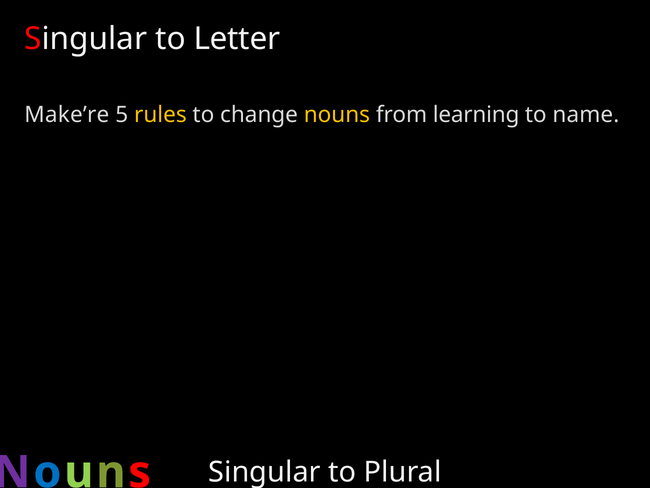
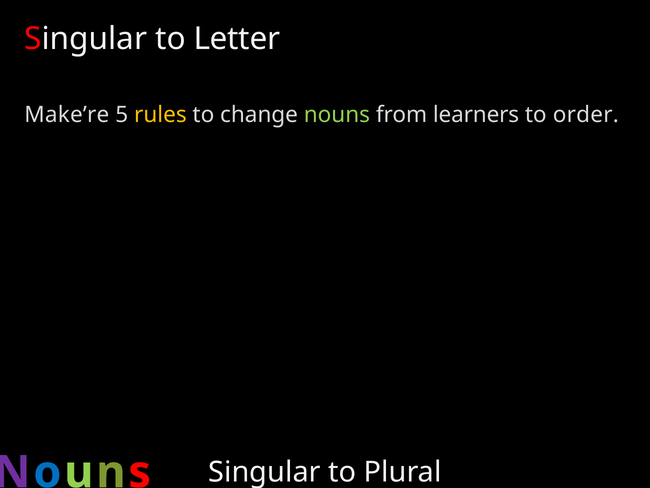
nouns at (337, 115) colour: yellow -> light green
learning: learning -> learners
name: name -> order
